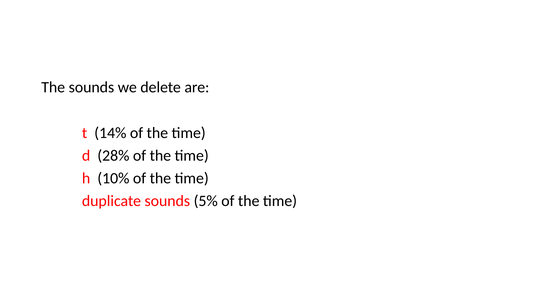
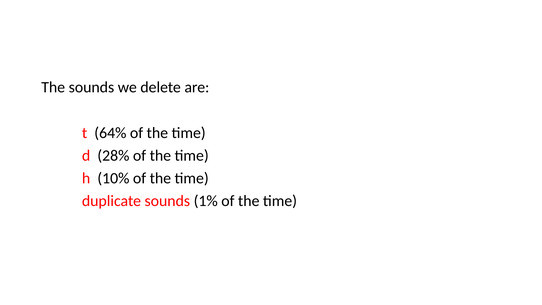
14%: 14% -> 64%
5%: 5% -> 1%
